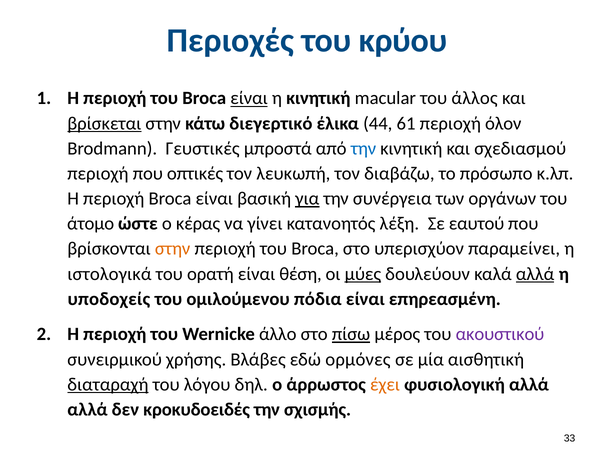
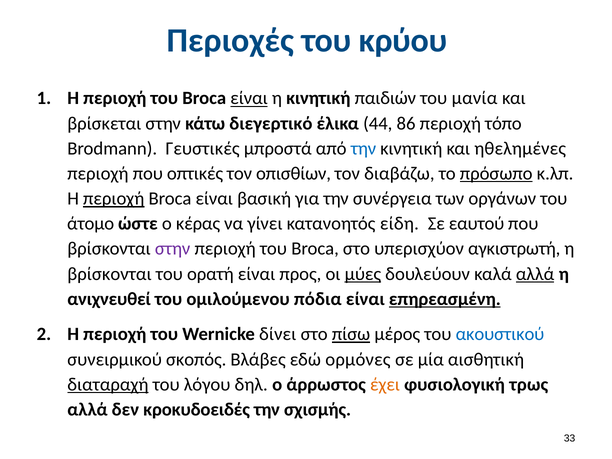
macular: macular -> παιδιών
άλλος: άλλος -> μανία
βρίσκεται underline: present -> none
61: 61 -> 86
όλον: όλον -> τόπο
σχεδιασμού: σχεδιασμού -> ηθελημένες
λευκωπή: λευκωπή -> οπισθίων
πρόσωπο underline: none -> present
περιοχή at (114, 199) underline: none -> present
για underline: present -> none
λέξη: λέξη -> είδη
στην at (173, 249) colour: orange -> purple
παραμείνει: παραμείνει -> αγκιστρωτή
ιστολογικά at (109, 274): ιστολογικά -> βρίσκονται
θέση: θέση -> προς
υποδοχείς: υποδοχείς -> ανιχνευθεί
επηρεασμένη underline: none -> present
άλλο: άλλο -> δίνει
ακουστικού colour: purple -> blue
χρήσης: χρήσης -> σκοπός
φυσιολογική αλλά: αλλά -> τρως
